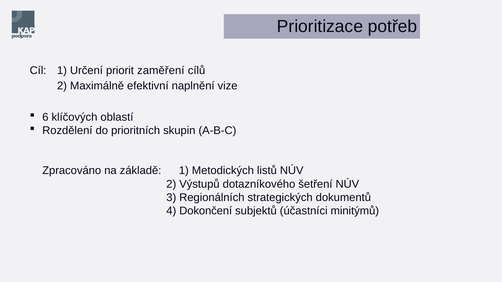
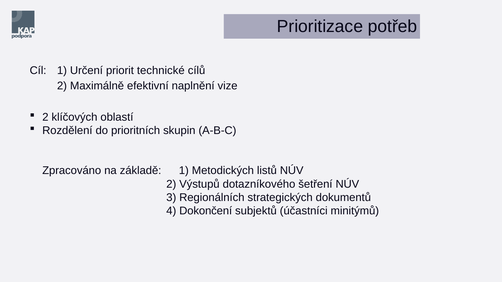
zaměření: zaměření -> technické
6 at (45, 117): 6 -> 2
